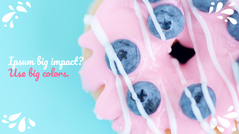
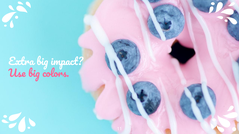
Ipsum: Ipsum -> Extra
